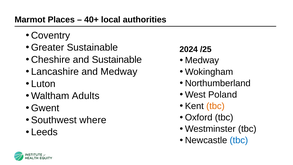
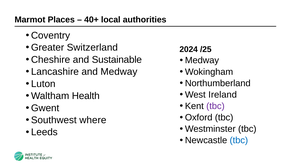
Greater Sustainable: Sustainable -> Switzerland
Poland: Poland -> Ireland
Adults: Adults -> Health
tbc at (215, 106) colour: orange -> purple
